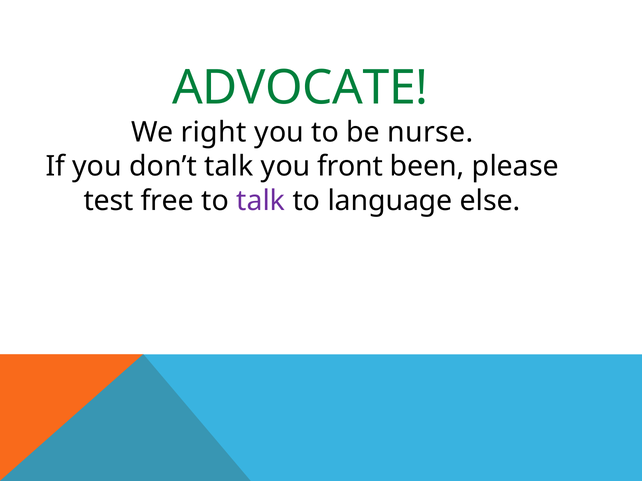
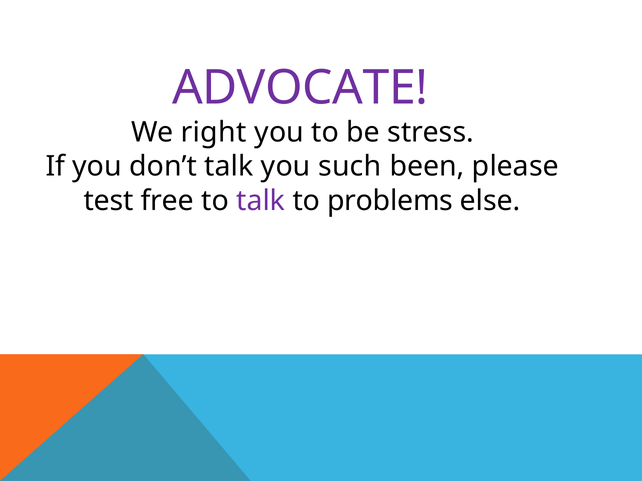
ADVOCATE colour: green -> purple
nurse: nurse -> stress
front: front -> such
language: language -> problems
